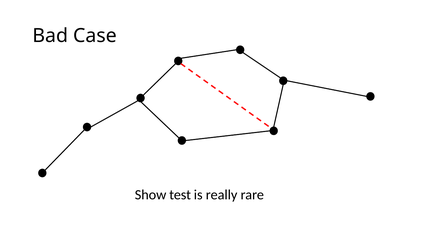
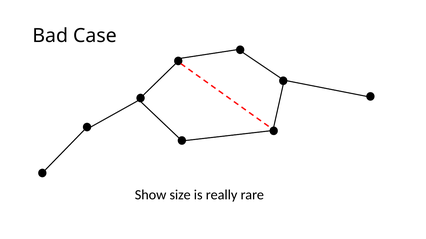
test: test -> size
